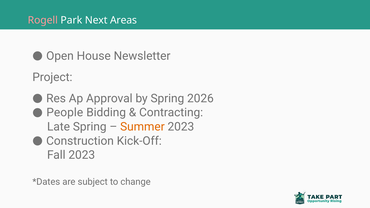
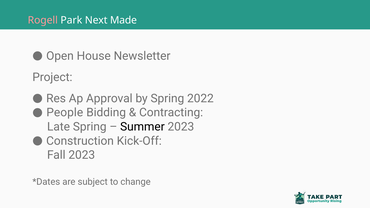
Areas: Areas -> Made
2026: 2026 -> 2022
Summer colour: orange -> black
